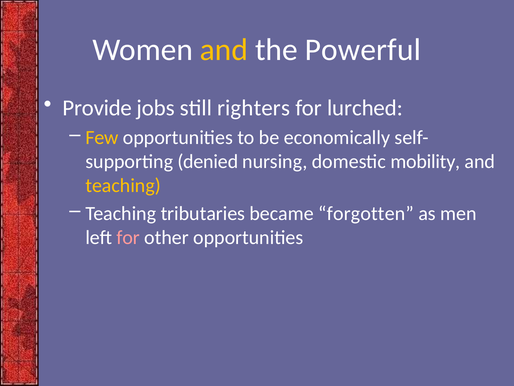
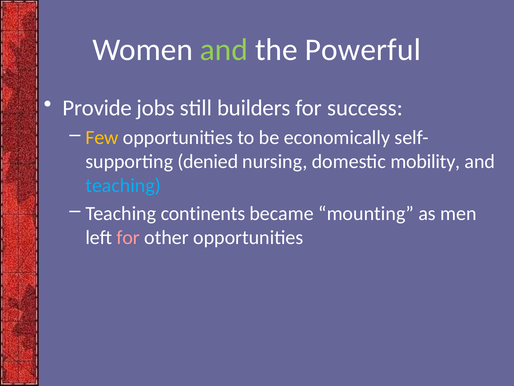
and at (224, 50) colour: yellow -> light green
righters: righters -> builders
lurched: lurched -> success
teaching at (123, 185) colour: yellow -> light blue
tributaries: tributaries -> continents
forgotten: forgotten -> mounting
